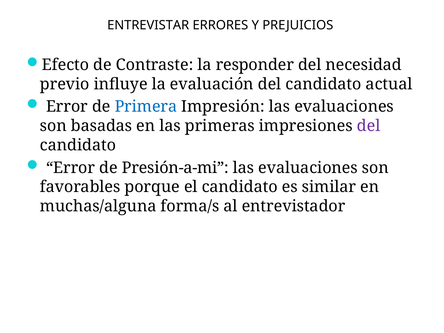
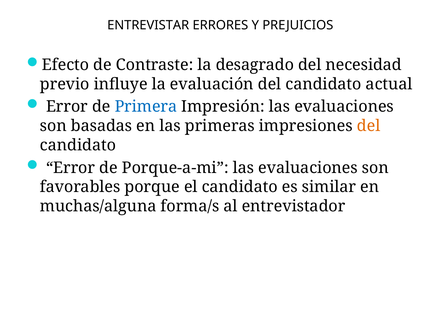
responder: responder -> desagrado
del at (369, 126) colour: purple -> orange
Presión-a-mi: Presión-a-mi -> Porque-a-mi
